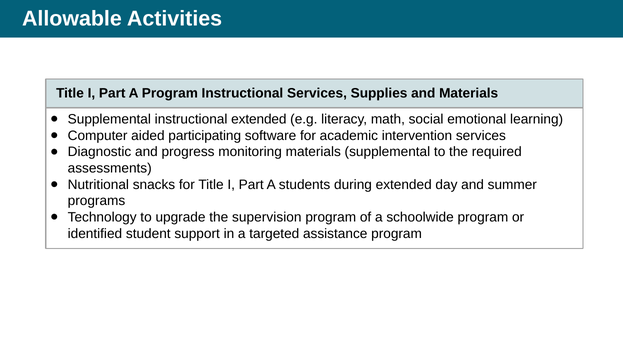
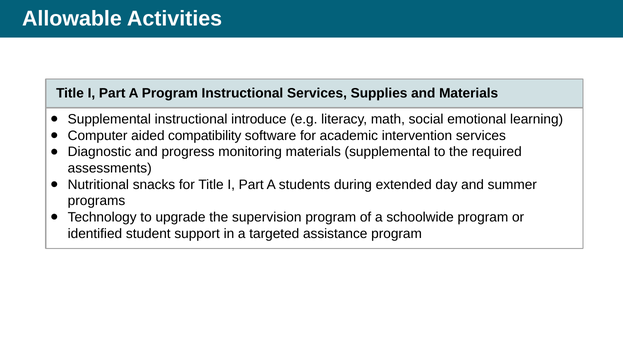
instructional extended: extended -> introduce
participating: participating -> compatibility
